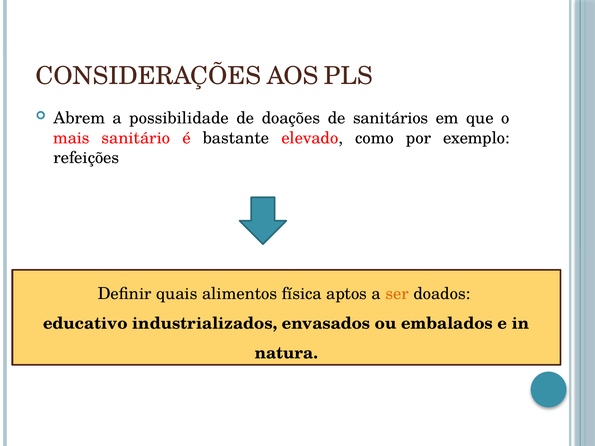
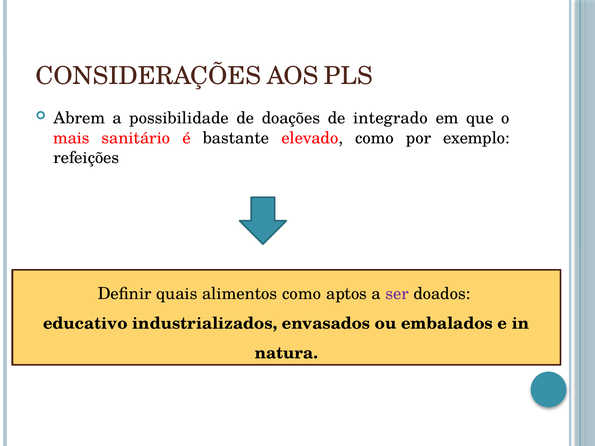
sanitários: sanitários -> integrado
alimentos física: física -> como
ser colour: orange -> purple
